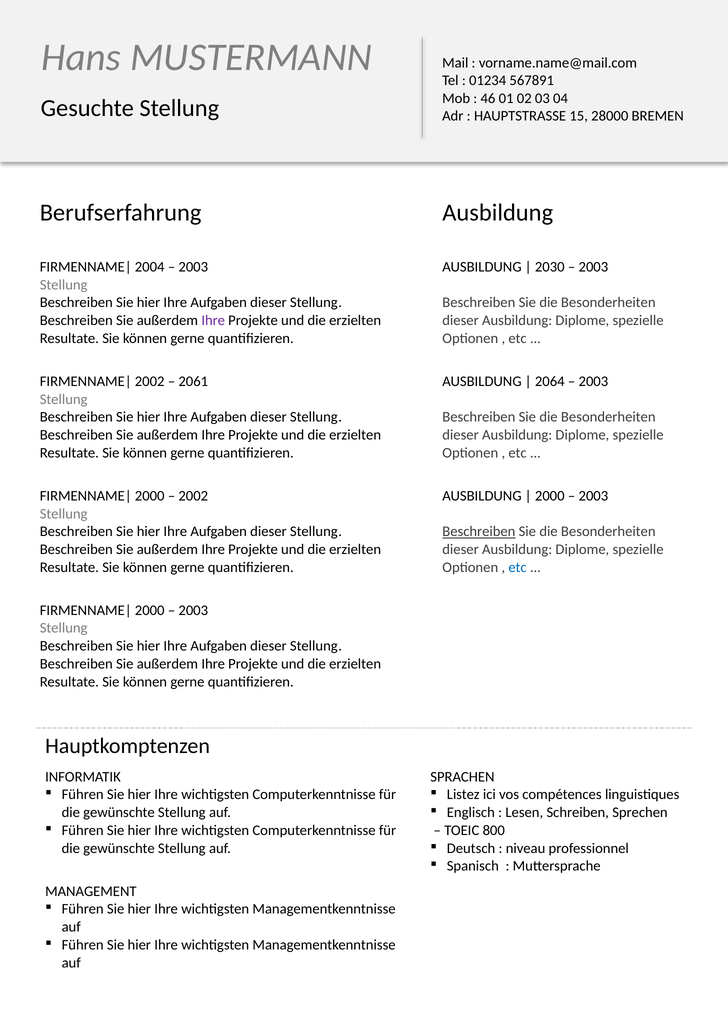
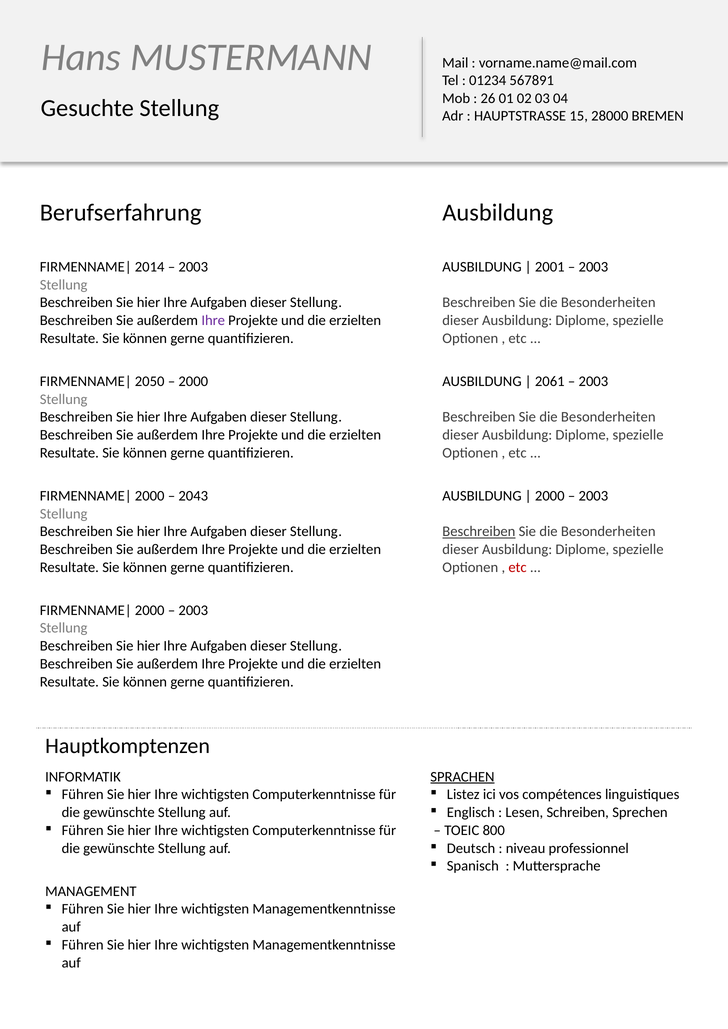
46: 46 -> 26
2004: 2004 -> 2014
2030: 2030 -> 2001
2002 at (150, 381): 2002 -> 2050
2061 at (193, 381): 2061 -> 2000
2064: 2064 -> 2061
2002 at (193, 496): 2002 -> 2043
etc at (518, 567) colour: blue -> red
SPRACHEN underline: none -> present
